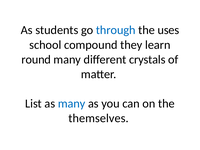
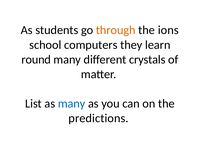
through colour: blue -> orange
uses: uses -> ions
compound: compound -> computers
themselves: themselves -> predictions
